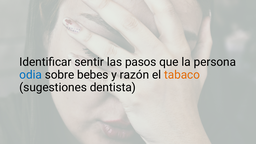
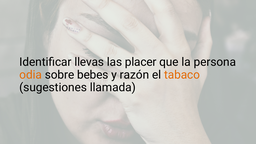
sentir: sentir -> llevas
pasos: pasos -> placer
odia colour: blue -> orange
dentista: dentista -> llamada
